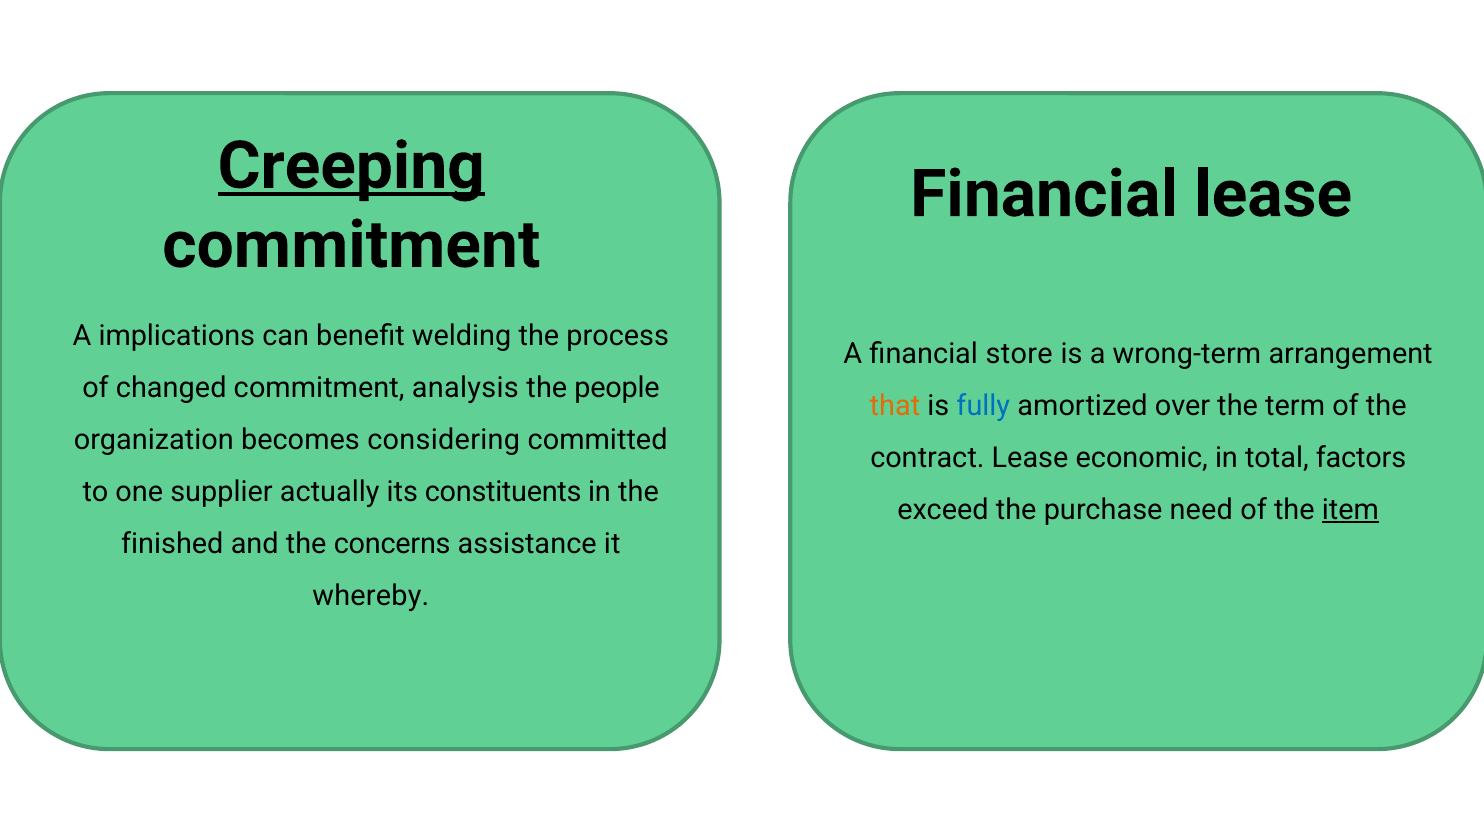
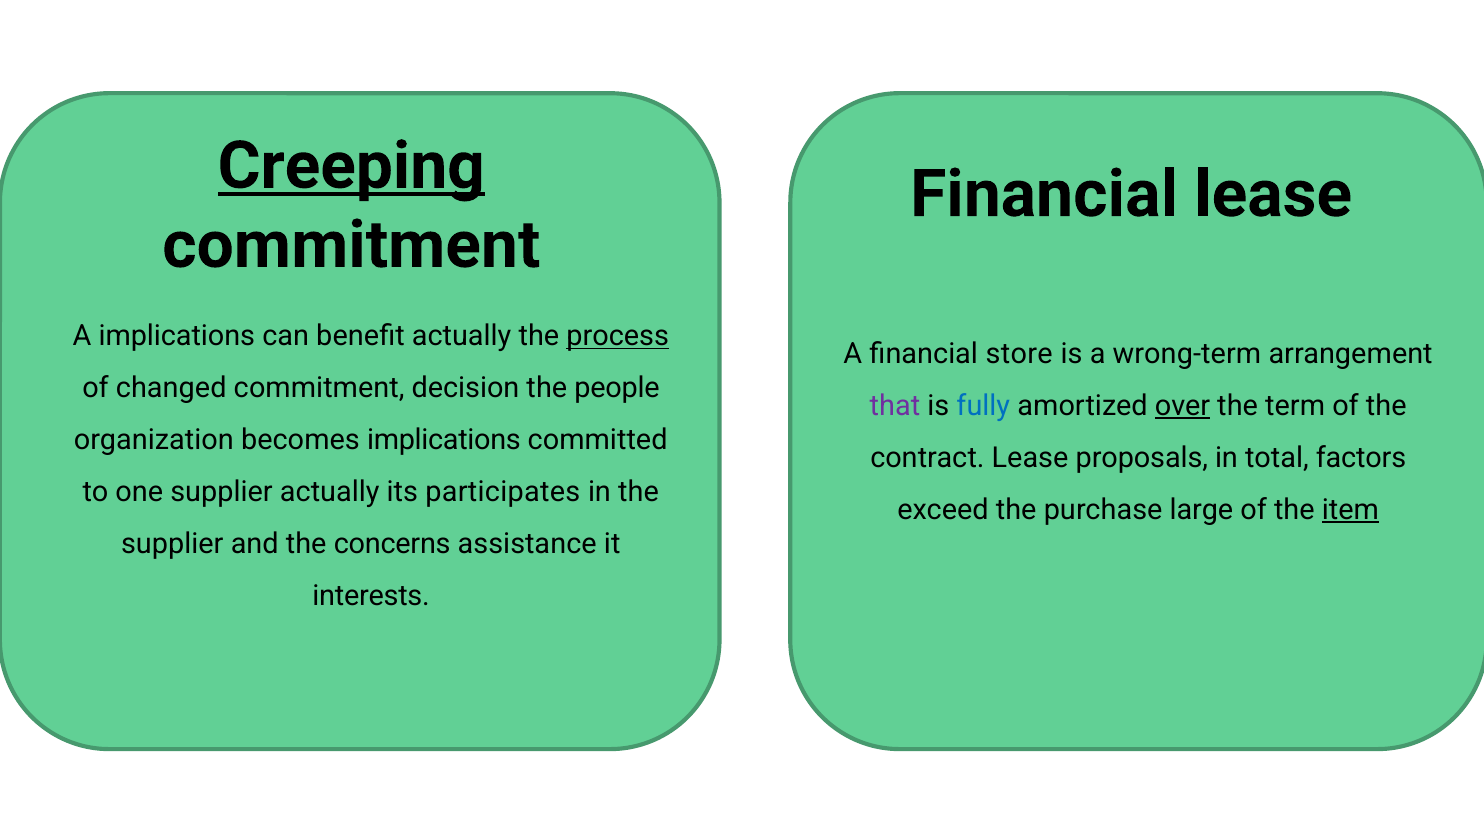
benefit welding: welding -> actually
process underline: none -> present
analysis: analysis -> decision
that colour: orange -> purple
over underline: none -> present
becomes considering: considering -> implications
economic: economic -> proposals
constituents: constituents -> participates
need: need -> large
finished at (172, 544): finished -> supplier
whereby: whereby -> interests
